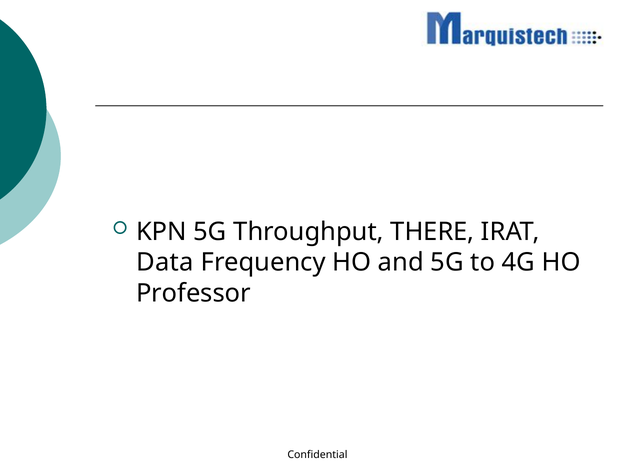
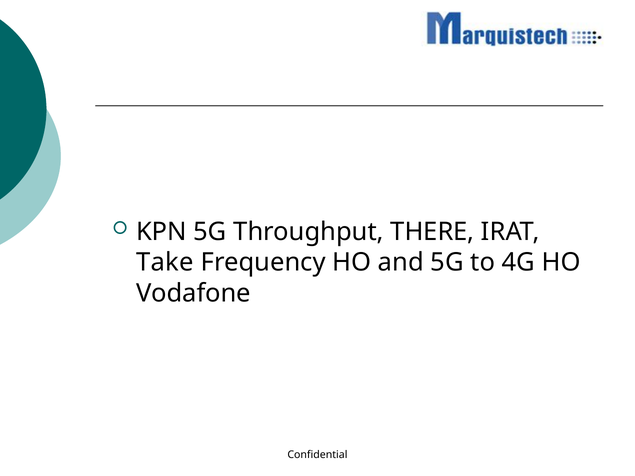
Data: Data -> Take
Professor: Professor -> Vodafone
